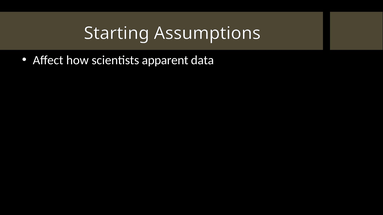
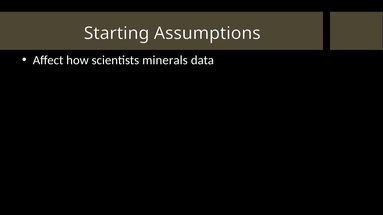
apparent: apparent -> minerals
